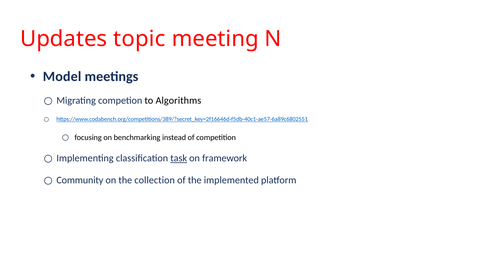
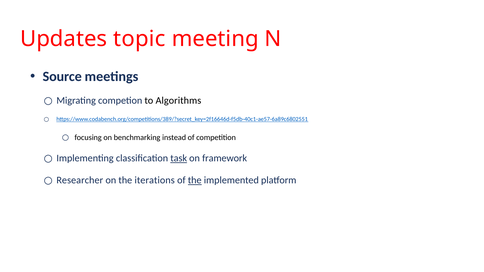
Model: Model -> Source
Community: Community -> Researcher
collection: collection -> iterations
the at (195, 180) underline: none -> present
